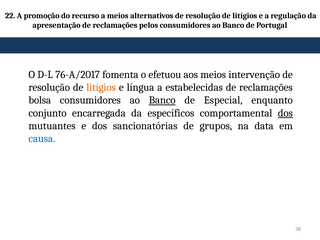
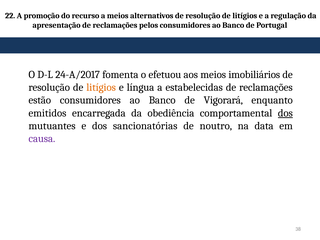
76-A/2017: 76-A/2017 -> 24-A/2017
intervenção: intervenção -> imobiliários
bolsa: bolsa -> estão
Banco at (162, 100) underline: present -> none
Especial: Especial -> Vigorará
conjunto: conjunto -> emitidos
específicos: específicos -> obediência
grupos: grupos -> noutro
causa colour: blue -> purple
